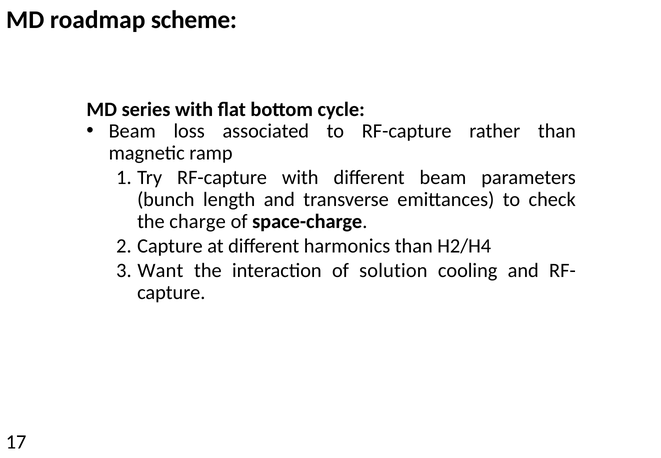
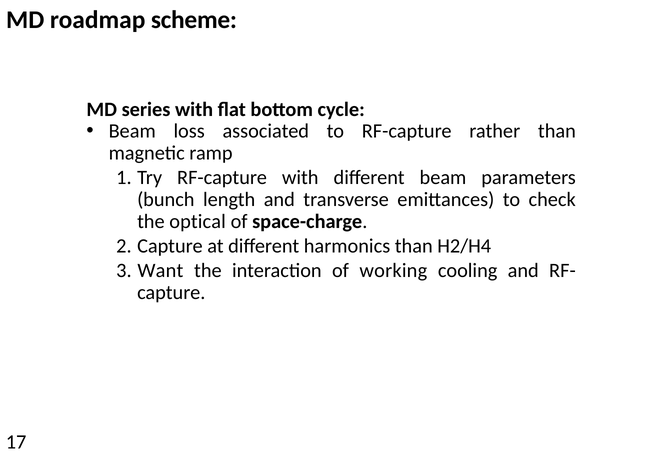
charge: charge -> optical
solution: solution -> working
